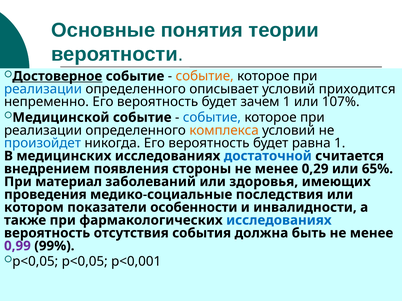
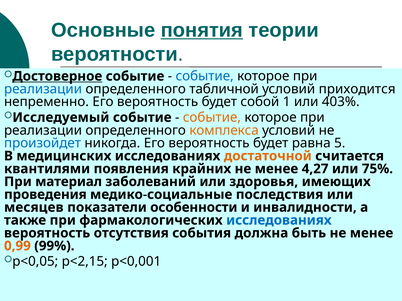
понятия underline: none -> present
событие at (205, 76) colour: orange -> blue
описывает: описывает -> табличной
зачем: зачем -> собой
107%: 107% -> 403%
Медицинской: Медицинской -> Исследуемый
событие at (212, 118) colour: blue -> orange
равна 1: 1 -> 5
достаточной colour: blue -> orange
внедрением: внедрением -> квантилями
стороны: стороны -> крайних
0,29: 0,29 -> 4,27
65%: 65% -> 75%
котором: котором -> месяцев
0,99 colour: purple -> orange
р<0,05 р<0,05: р<0,05 -> р<2,15
